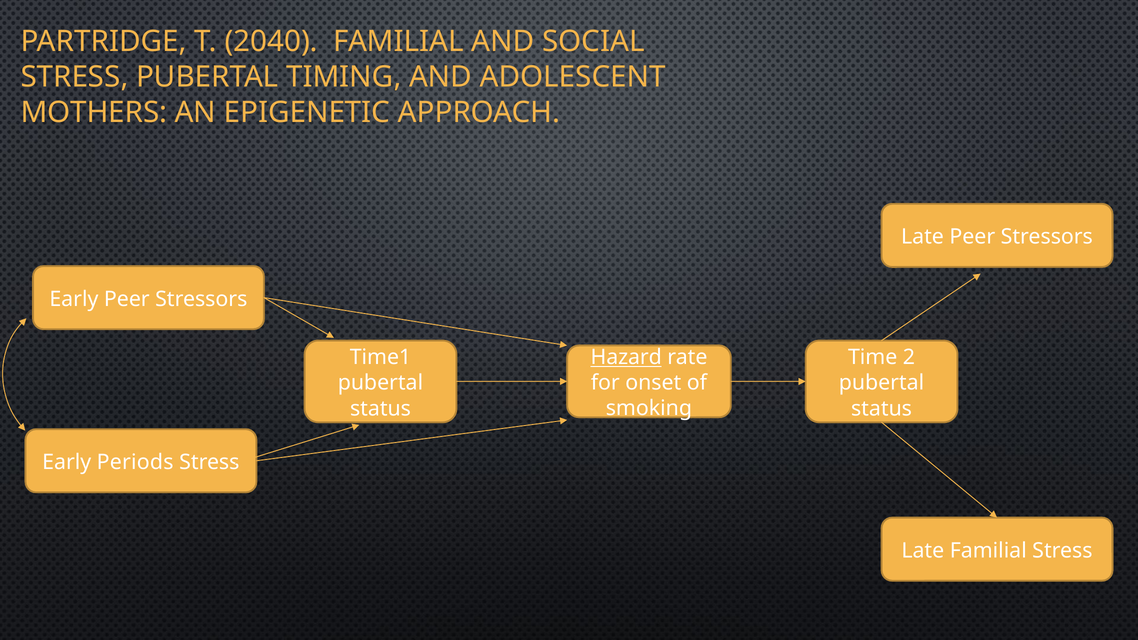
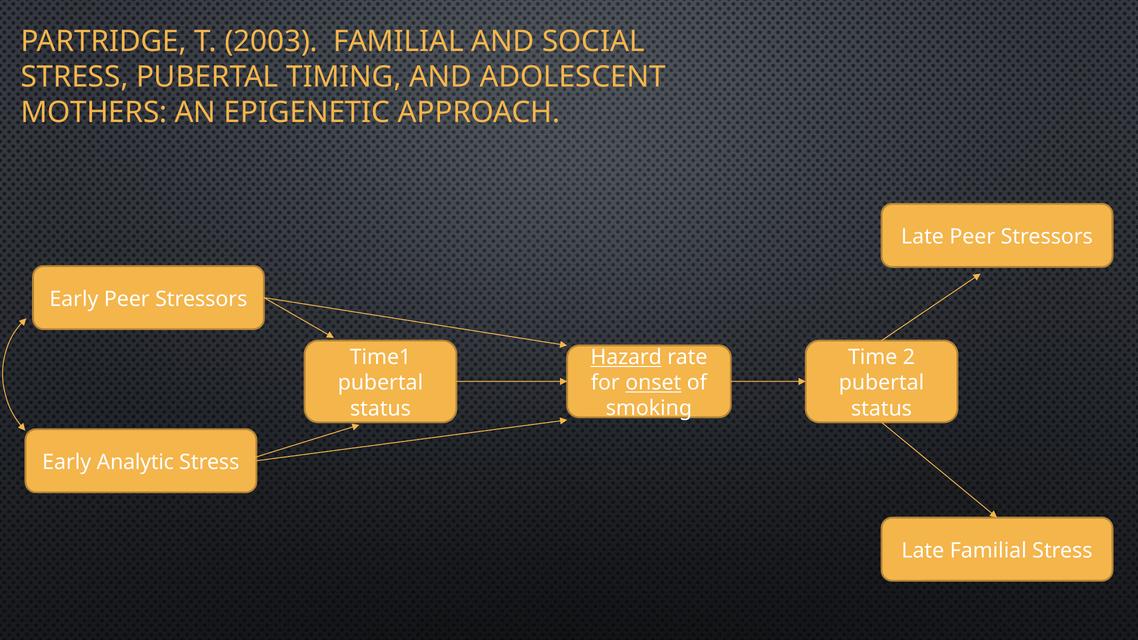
2040: 2040 -> 2003
onset underline: none -> present
Periods: Periods -> Analytic
